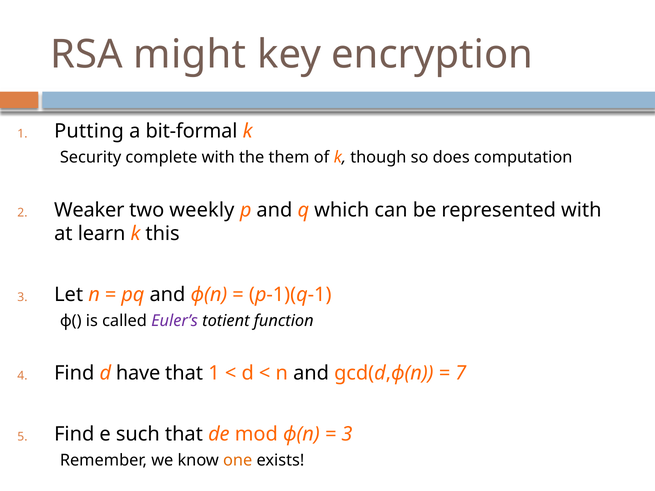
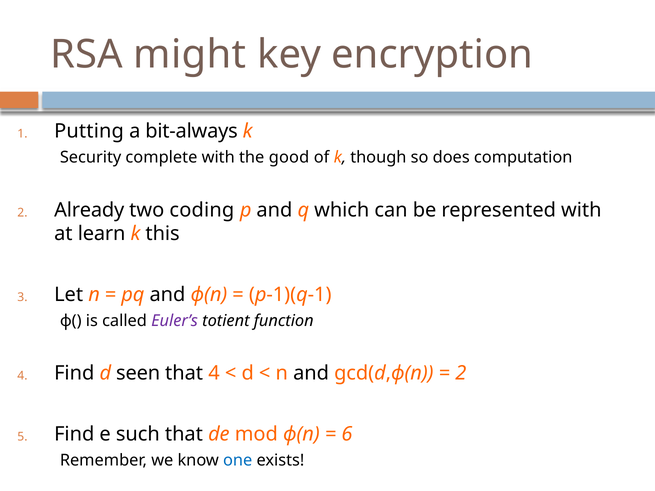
bit-formal: bit-formal -> bit-always
them: them -> good
Weaker: Weaker -> Already
weekly: weekly -> coding
have: have -> seen
that 1: 1 -> 4
7 at (461, 374): 7 -> 2
3 at (347, 434): 3 -> 6
one colour: orange -> blue
